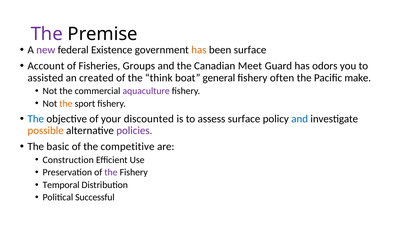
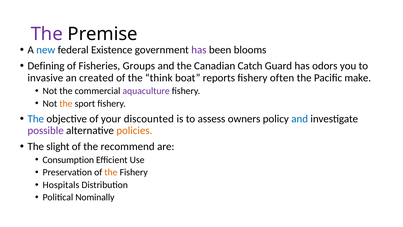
new colour: purple -> blue
has at (199, 50) colour: orange -> purple
been surface: surface -> blooms
Account: Account -> Defining
Meet: Meet -> Catch
assisted: assisted -> invasive
general: general -> reports
assess surface: surface -> owners
possible colour: orange -> purple
policies colour: purple -> orange
basic: basic -> slight
competitive: competitive -> recommend
Construction: Construction -> Consumption
the at (111, 172) colour: purple -> orange
Temporal: Temporal -> Hospitals
Successful: Successful -> Nominally
